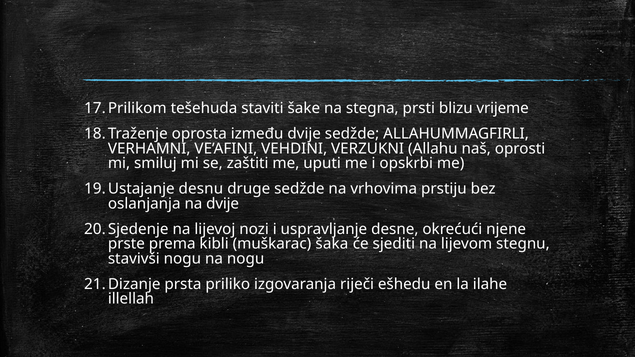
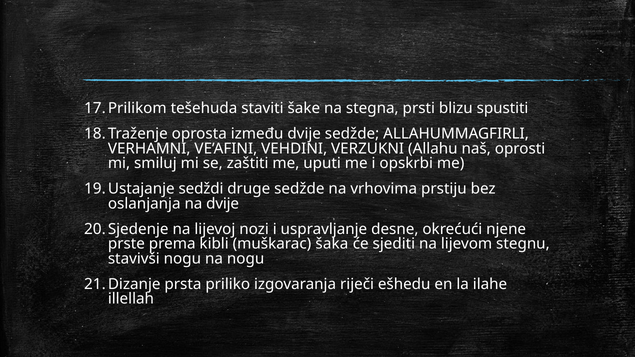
vrijeme: vrijeme -> spustiti
desnu: desnu -> sedždi
